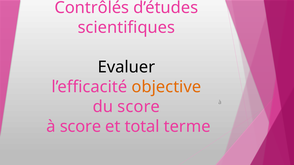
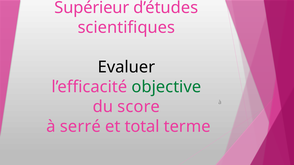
Contrôlés: Contrôlés -> Supérieur
objective colour: orange -> green
à score: score -> serré
